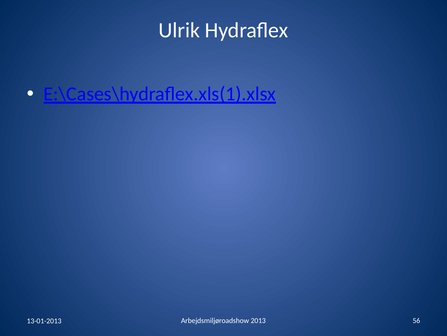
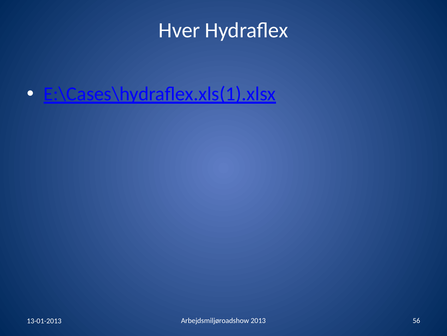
Ulrik: Ulrik -> Hver
